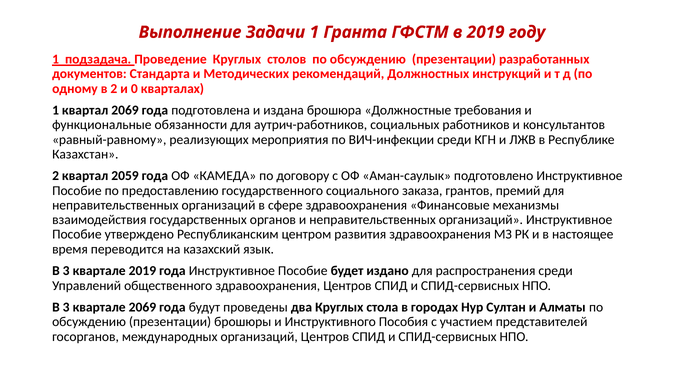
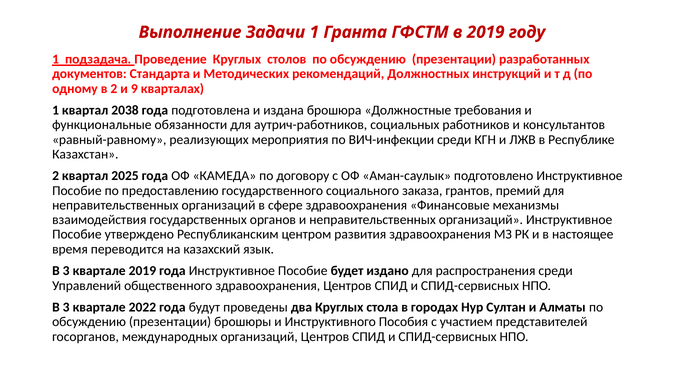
0: 0 -> 9
квартал 2069: 2069 -> 2038
2059: 2059 -> 2025
квартале 2069: 2069 -> 2022
